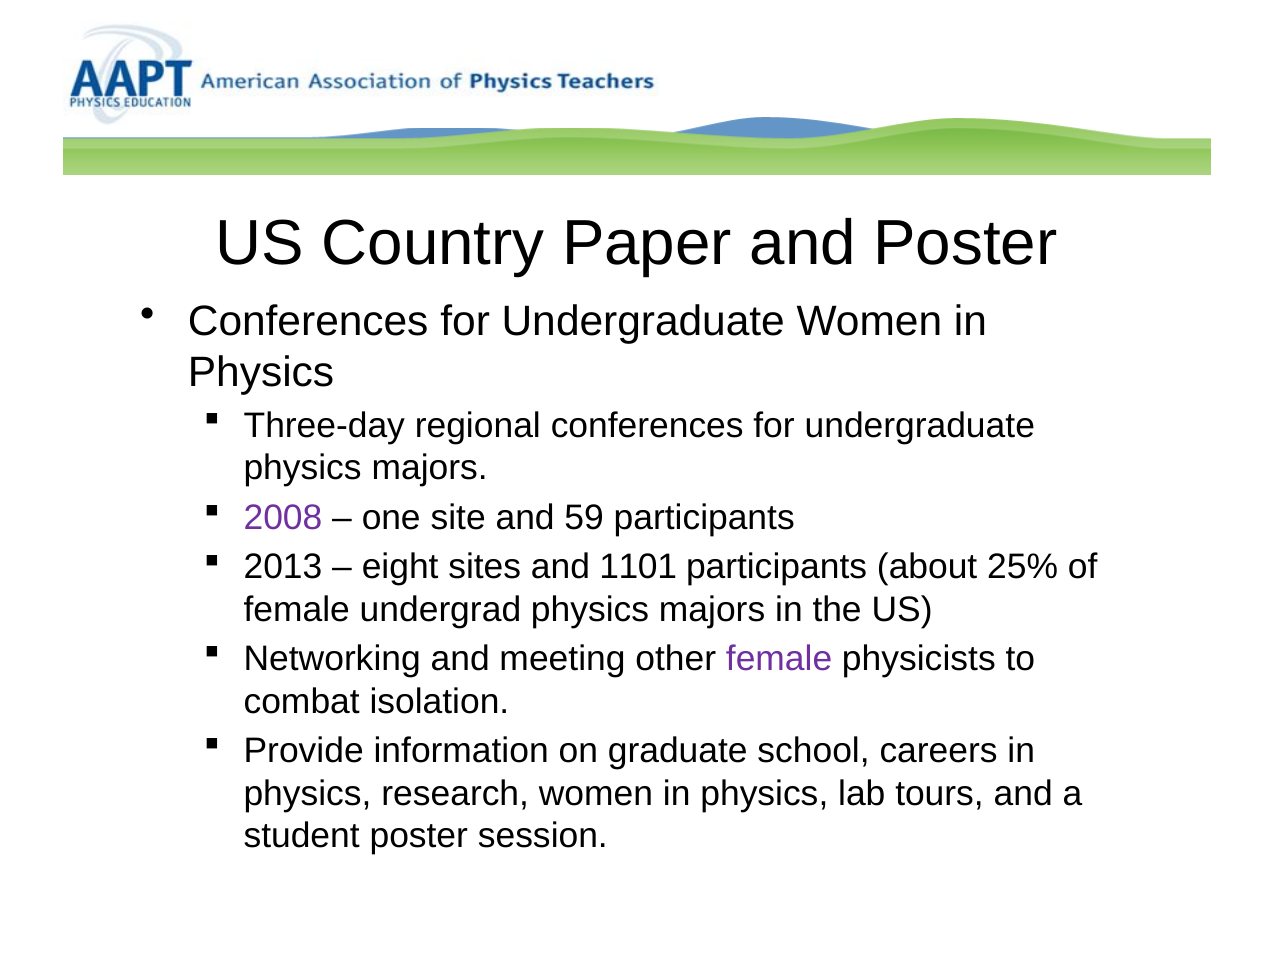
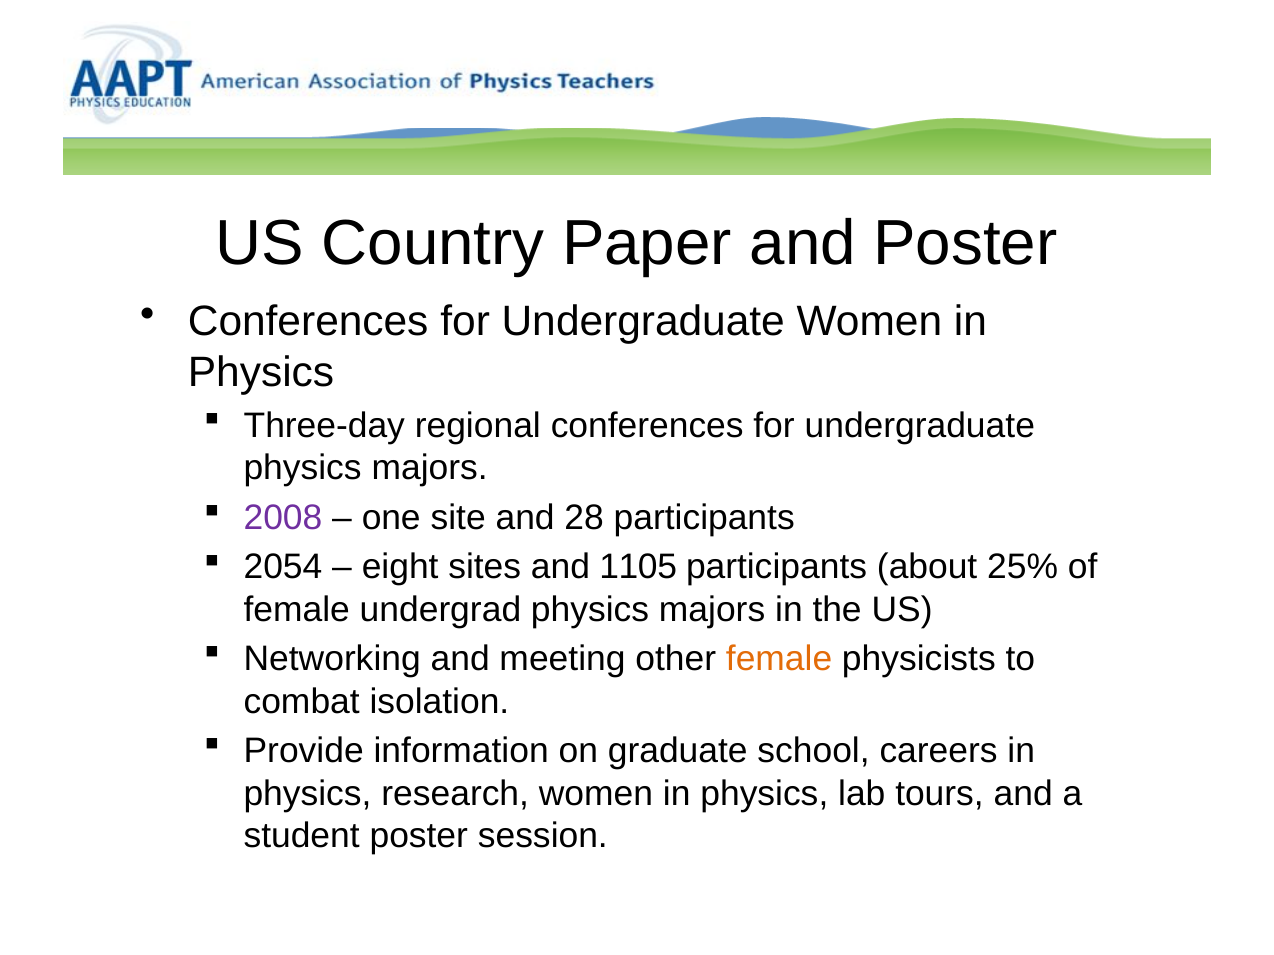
59: 59 -> 28
2013: 2013 -> 2054
1101: 1101 -> 1105
female at (779, 659) colour: purple -> orange
